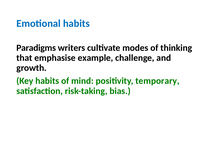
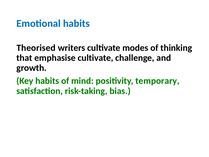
Paradigms: Paradigms -> Theorised
emphasise example: example -> cultivate
